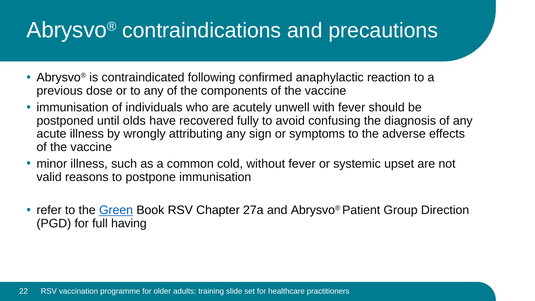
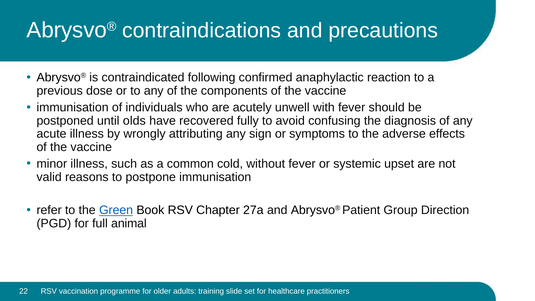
having: having -> animal
